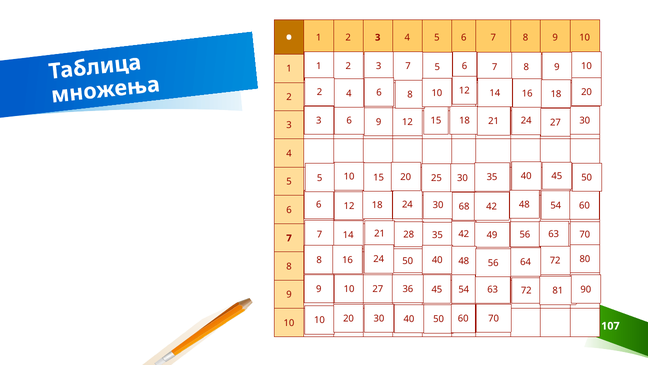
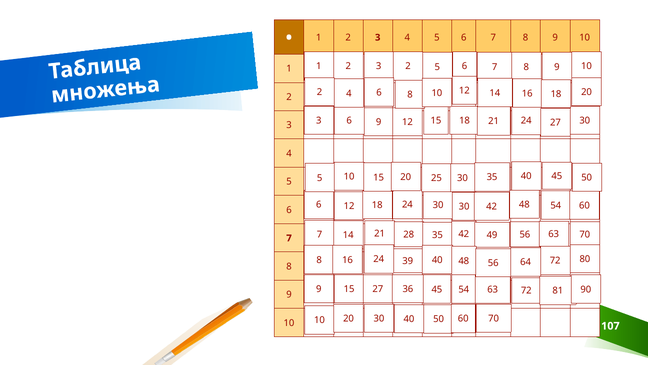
3 7: 7 -> 2
30 68: 68 -> 30
24 50: 50 -> 39
10 at (349, 289): 10 -> 15
